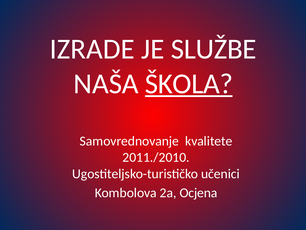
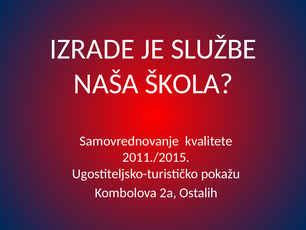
ŠKOLA underline: present -> none
2011./2010: 2011./2010 -> 2011./2015
učenici: učenici -> pokažu
Ocjena: Ocjena -> Ostalih
